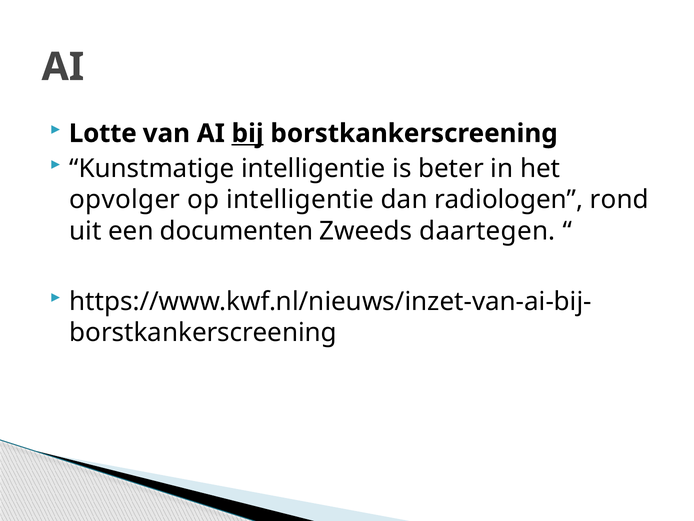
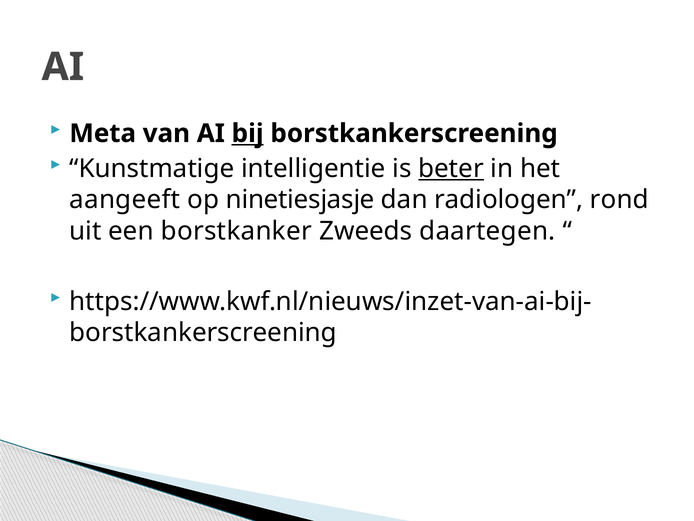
Lotte: Lotte -> Meta
beter underline: none -> present
opvolger: opvolger -> aangeeft
op intelligentie: intelligentie -> ninetiesjasje
documenten: documenten -> borstkanker
